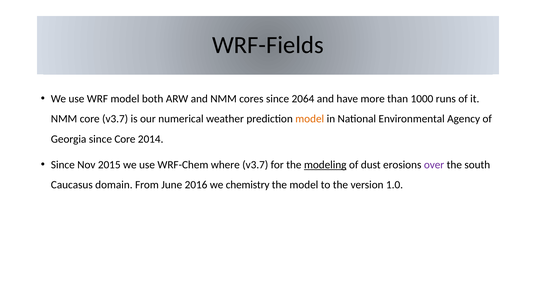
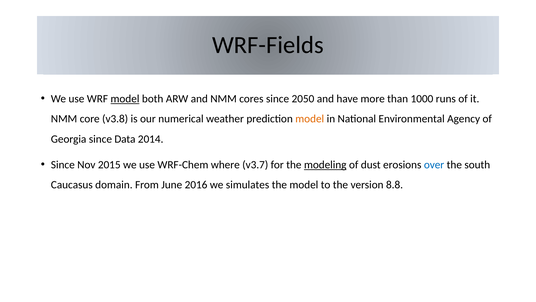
model at (125, 99) underline: none -> present
2064: 2064 -> 2050
core v3.7: v3.7 -> v3.8
since Core: Core -> Data
over colour: purple -> blue
chemistry: chemistry -> simulates
1.0: 1.0 -> 8.8
